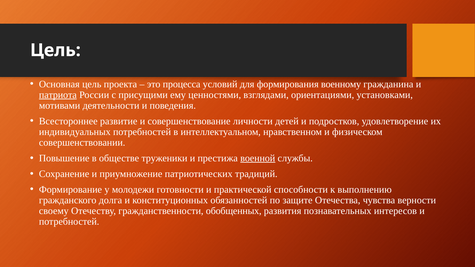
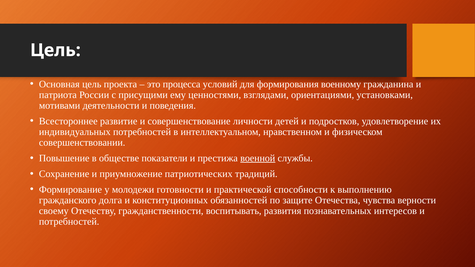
патриота underline: present -> none
труженики: труженики -> показатели
обобщенных: обобщенных -> воспитывать
